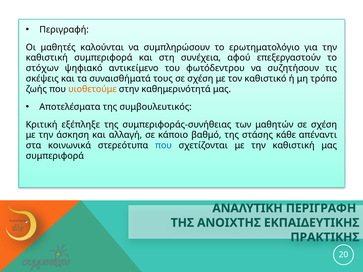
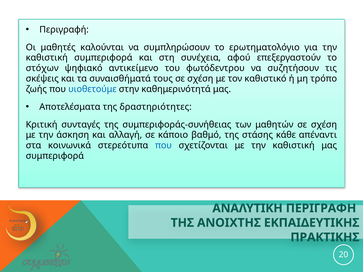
υιοθετούμε colour: orange -> blue
συμβουλευτικός: συμβουλευτικός -> δραστηριότητες
εξέπληξε: εξέπληξε -> συνταγές
